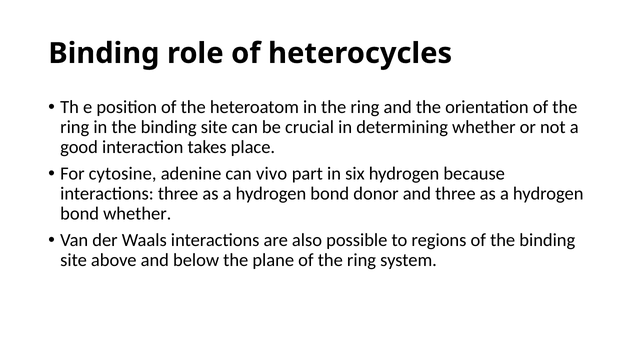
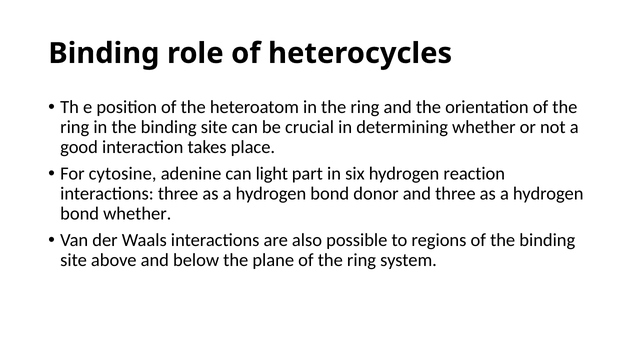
vivo: vivo -> light
because: because -> reaction
